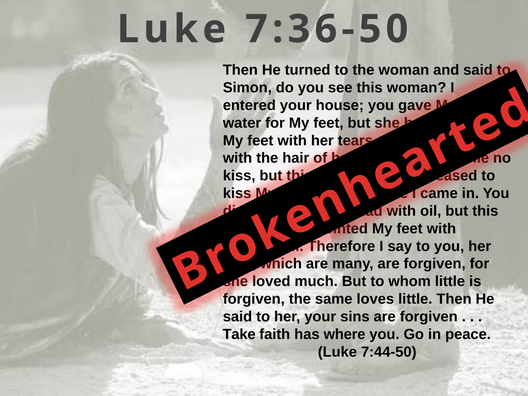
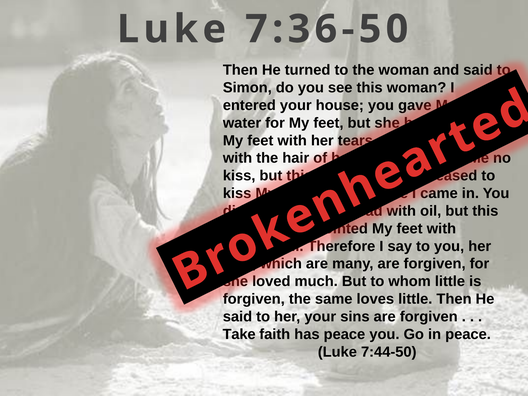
has where: where -> peace
